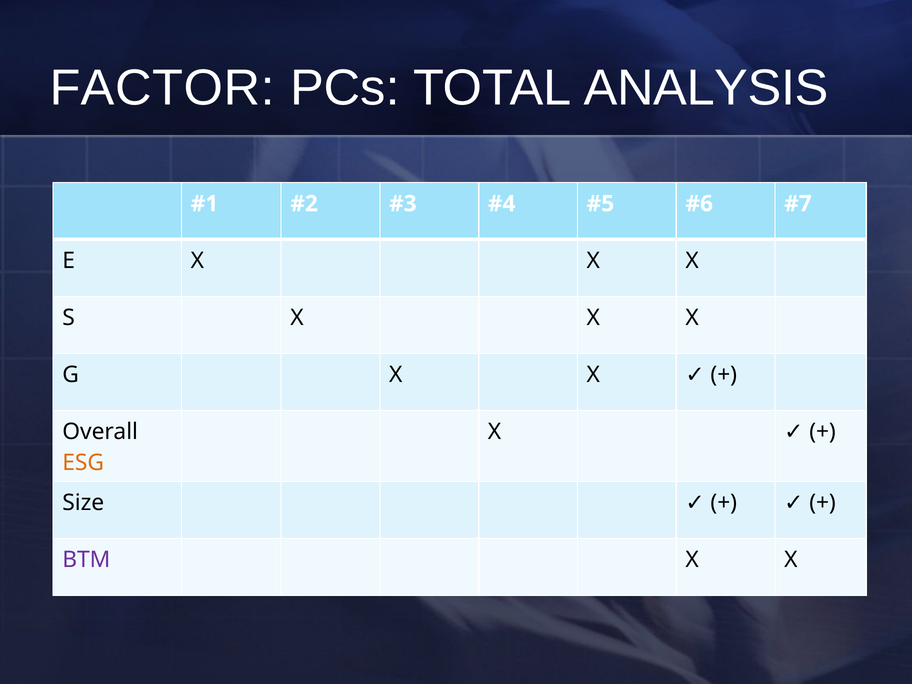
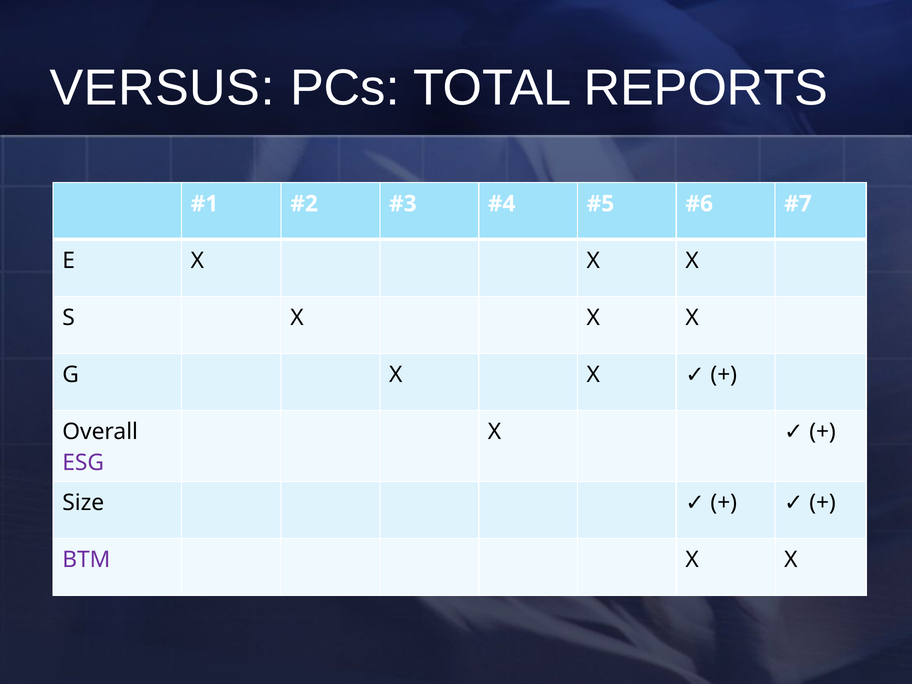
FACTOR: FACTOR -> VERSUS
ANALYSIS: ANALYSIS -> REPORTS
ESG colour: orange -> purple
